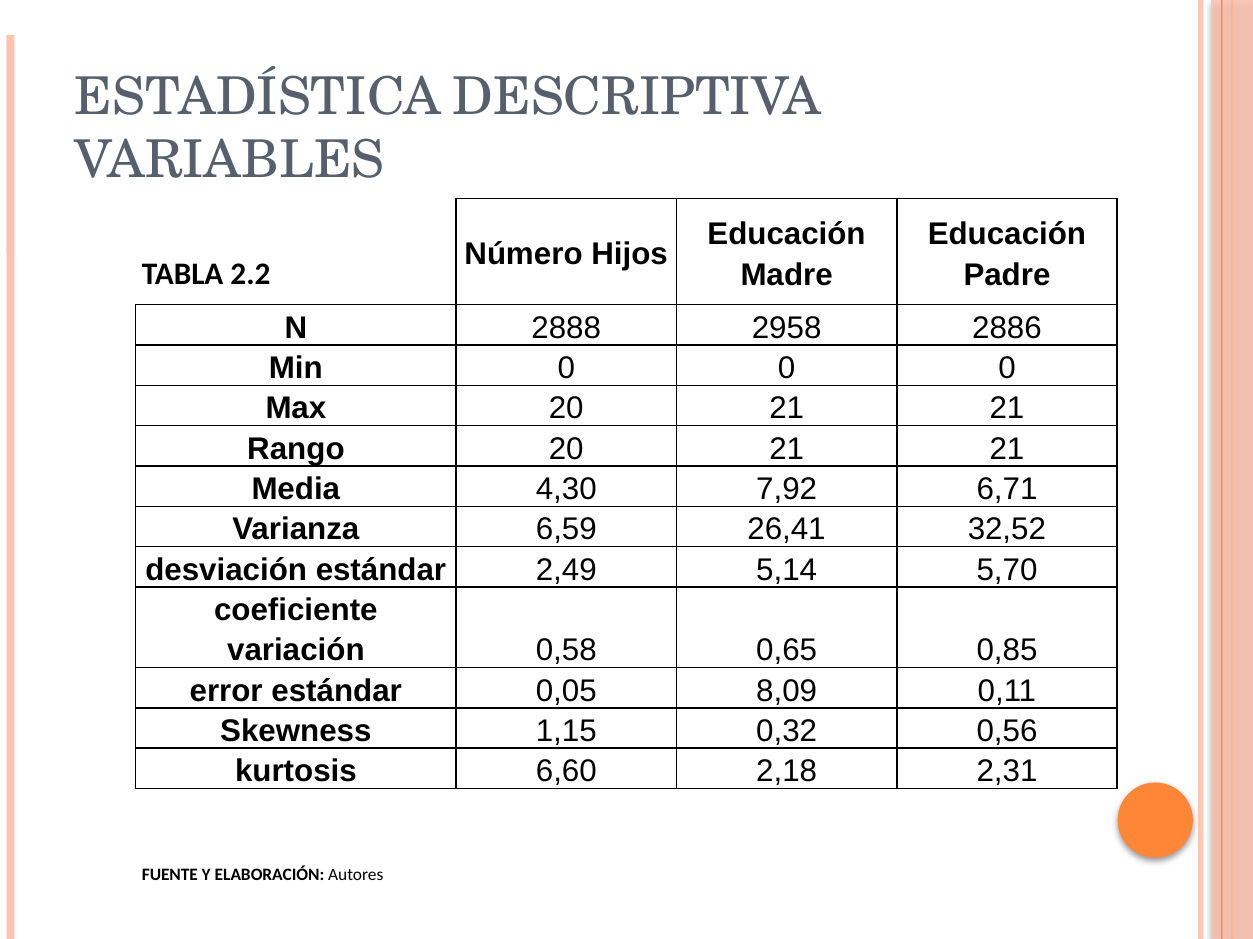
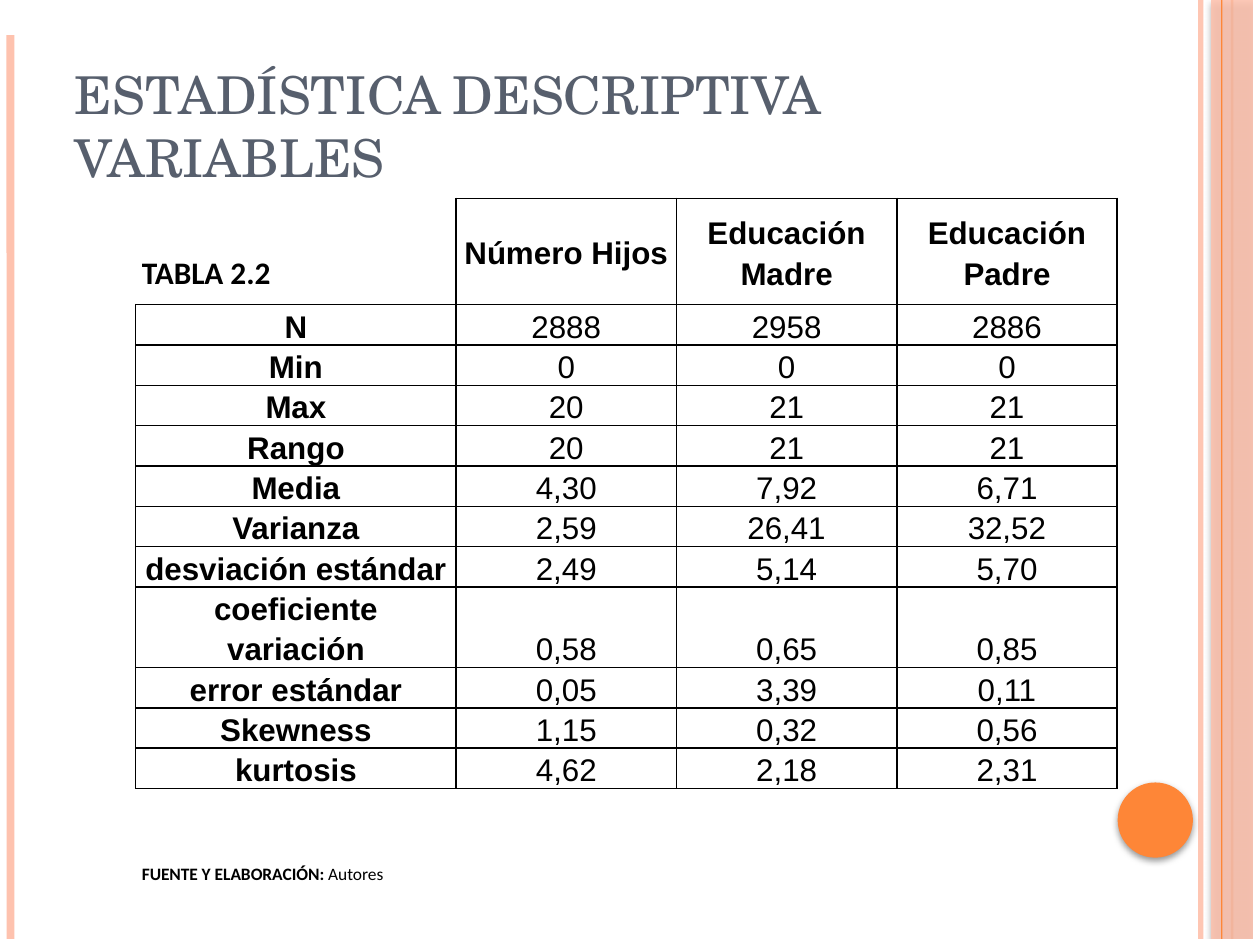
6,59: 6,59 -> 2,59
8,09: 8,09 -> 3,39
6,60: 6,60 -> 4,62
